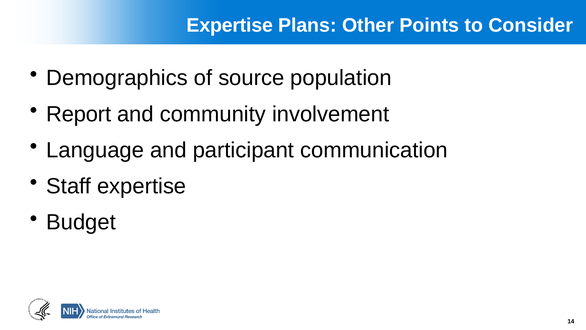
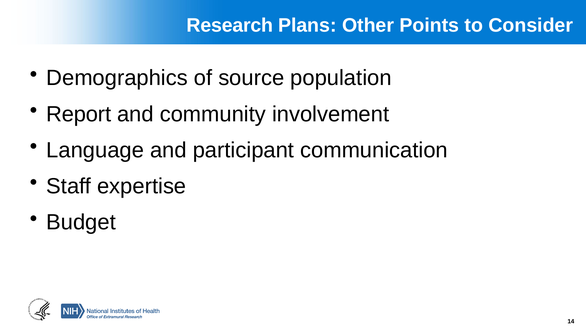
Expertise at (230, 25): Expertise -> Research
